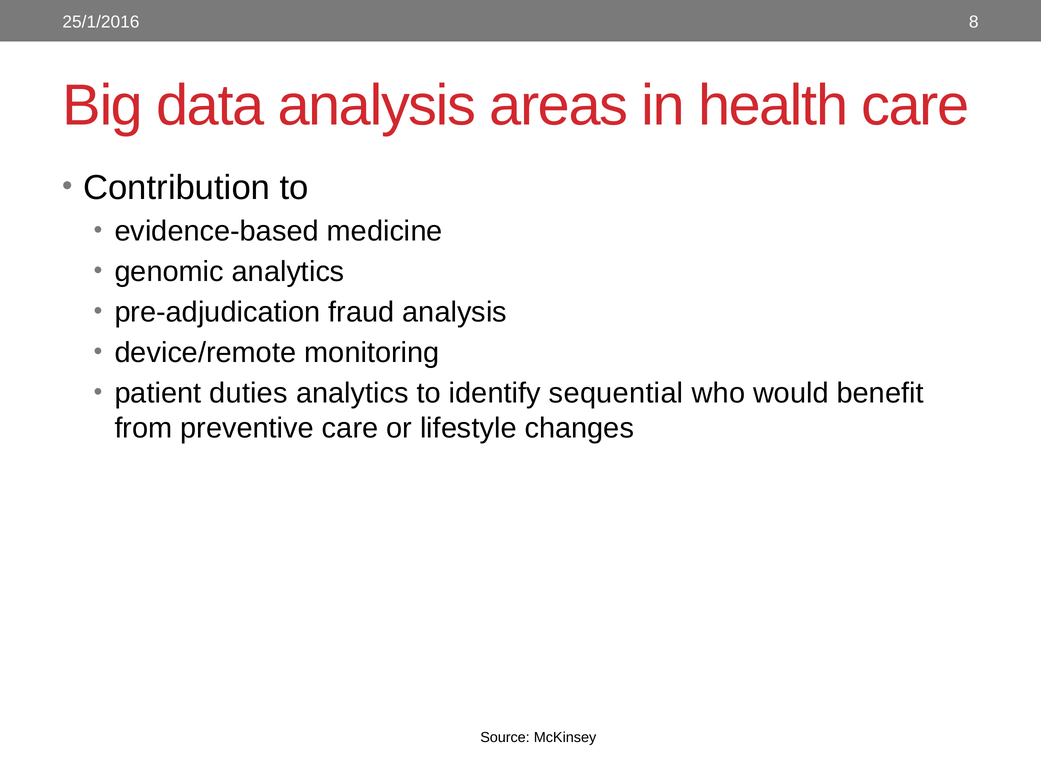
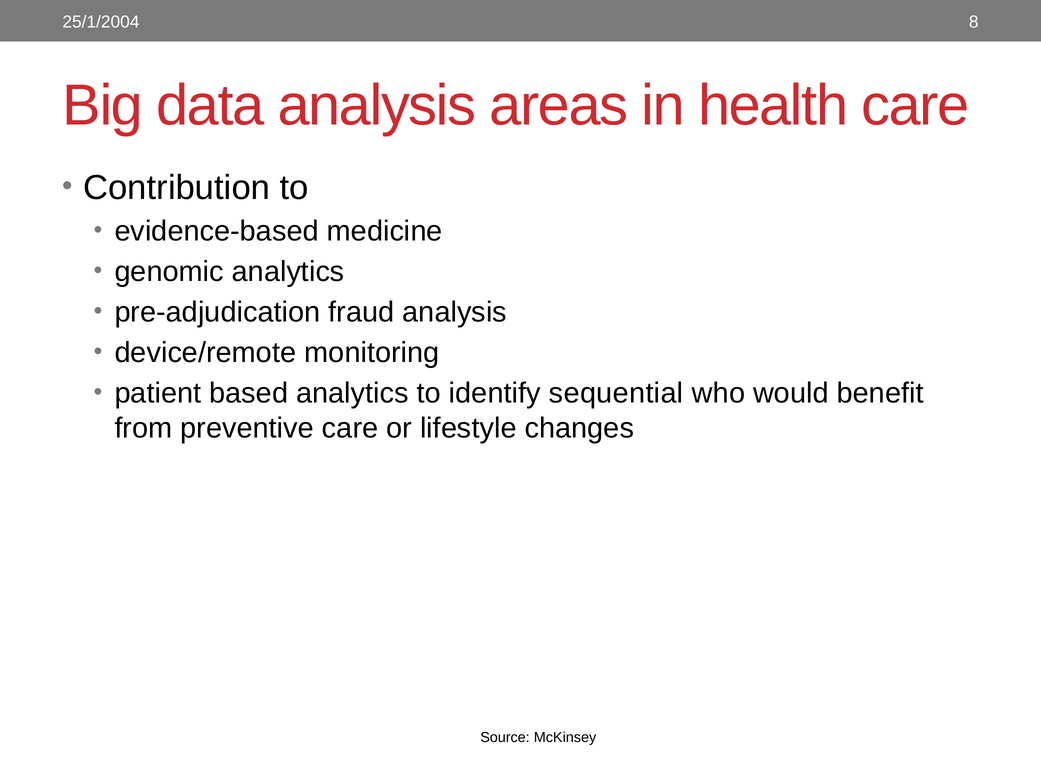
25/1/2016: 25/1/2016 -> 25/1/2004
duties: duties -> based
